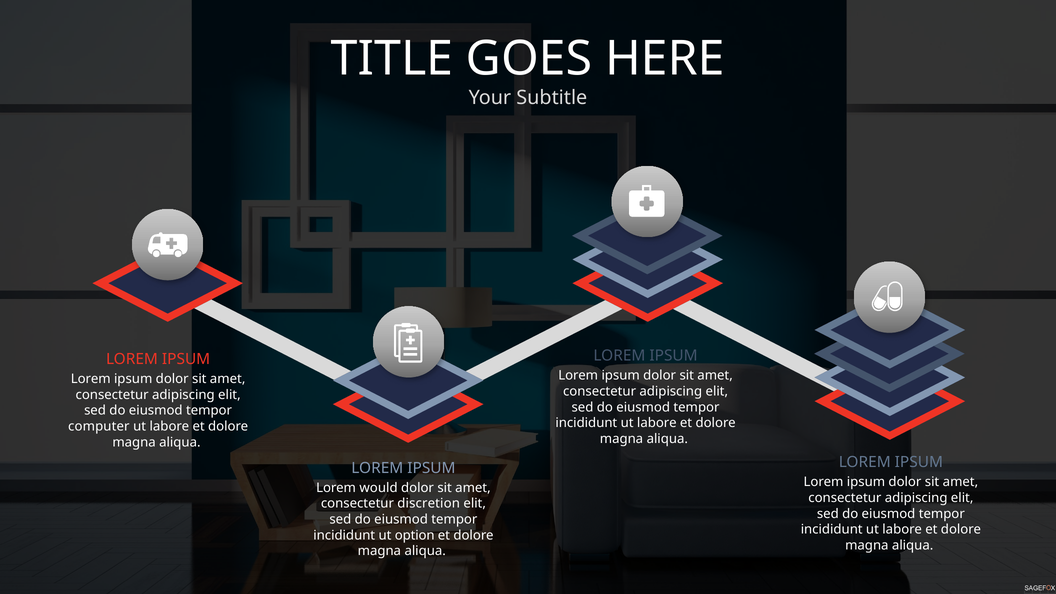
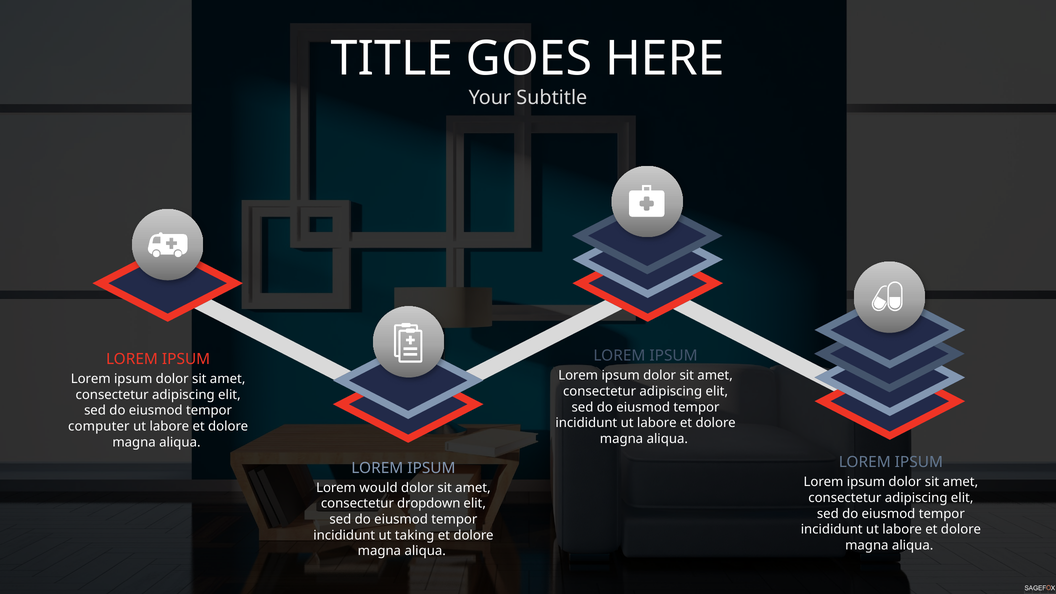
discretion: discretion -> dropdown
option: option -> taking
